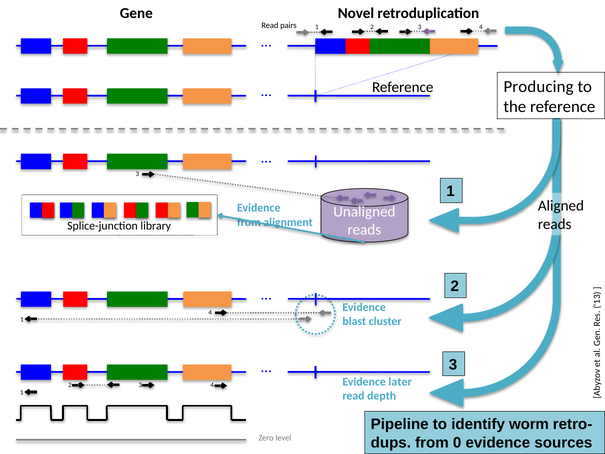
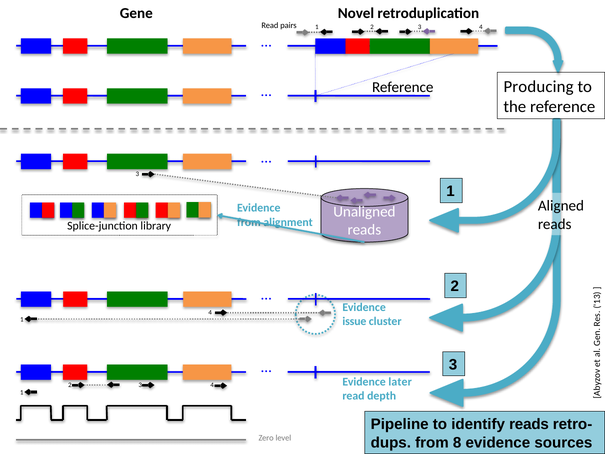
blast: blast -> issue
identify worm: worm -> reads
0: 0 -> 8
